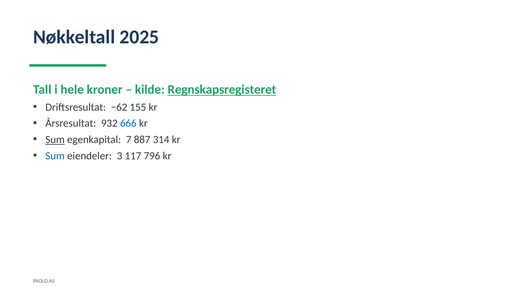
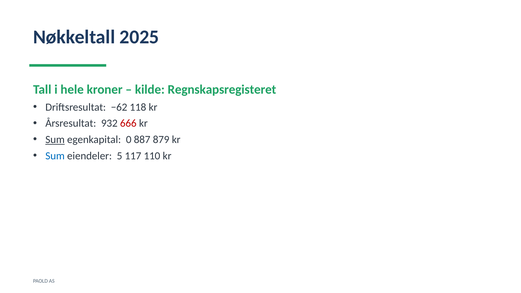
Regnskapsregisteret underline: present -> none
155: 155 -> 118
666 colour: blue -> red
7: 7 -> 0
314: 314 -> 879
3: 3 -> 5
796: 796 -> 110
